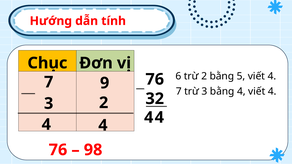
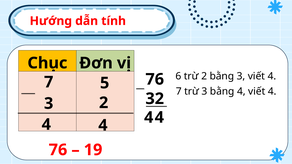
bằng 5: 5 -> 3
9: 9 -> 5
98: 98 -> 19
